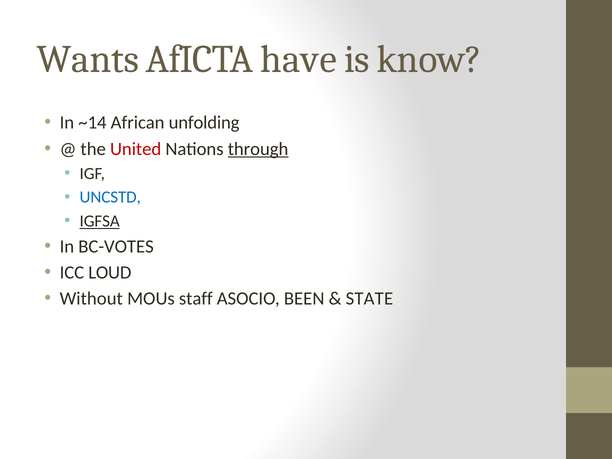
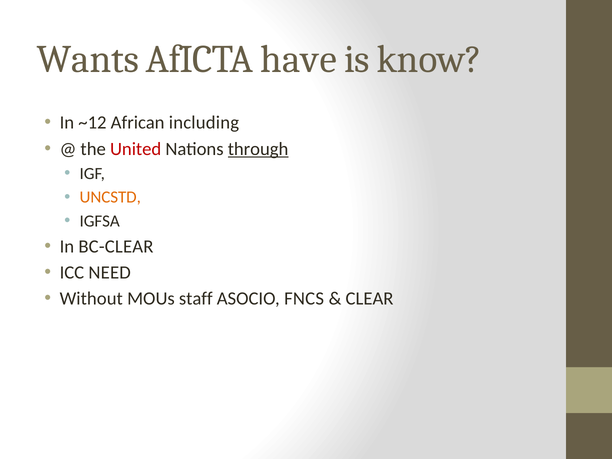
~14: ~14 -> ~12
unfolding: unfolding -> including
UNCSTD colour: blue -> orange
IGFSA underline: present -> none
BC-VOTES: BC-VOTES -> BC-CLEAR
LOUD: LOUD -> NEED
BEEN: BEEN -> FNCS
STATE: STATE -> CLEAR
